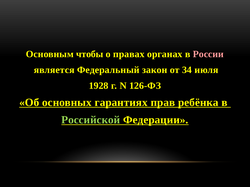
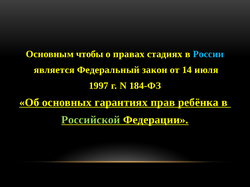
органах: органах -> стадиях
России colour: pink -> light blue
34: 34 -> 14
1928: 1928 -> 1997
126-ФЗ: 126-ФЗ -> 184-ФЗ
